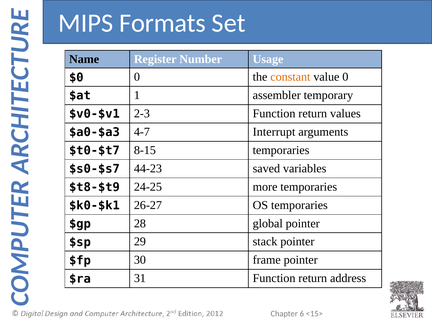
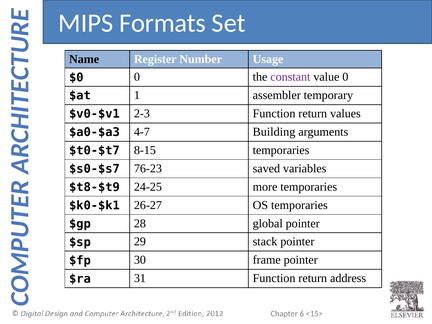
constant colour: orange -> purple
Interrupt: Interrupt -> Building
44-23: 44-23 -> 76-23
